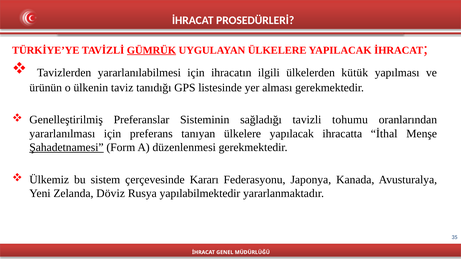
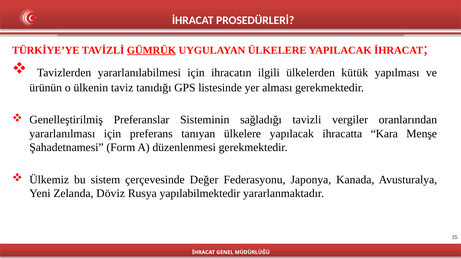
tohumu: tohumu -> vergiler
İthal: İthal -> Kara
Şahadetnamesi underline: present -> none
Kararı: Kararı -> Değer
